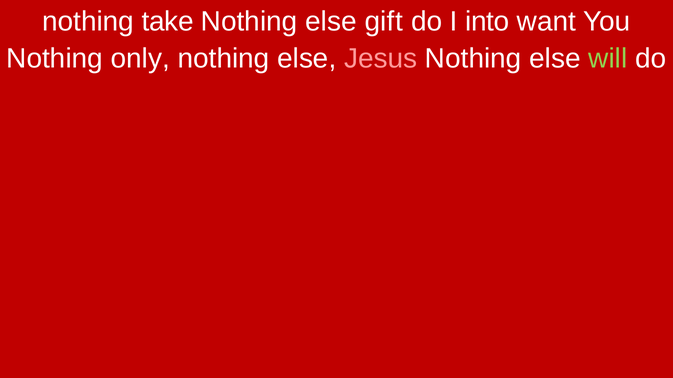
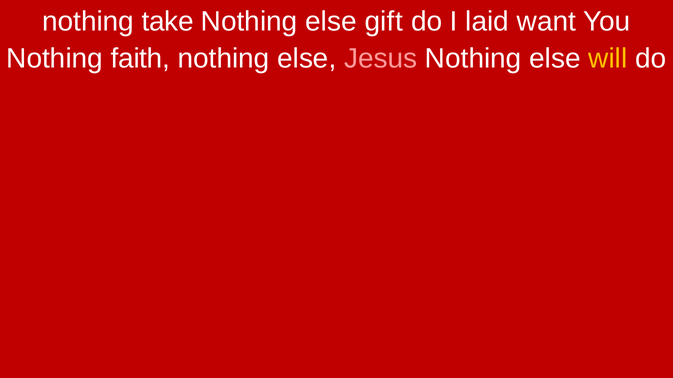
into: into -> laid
only: only -> faith
will colour: light green -> yellow
